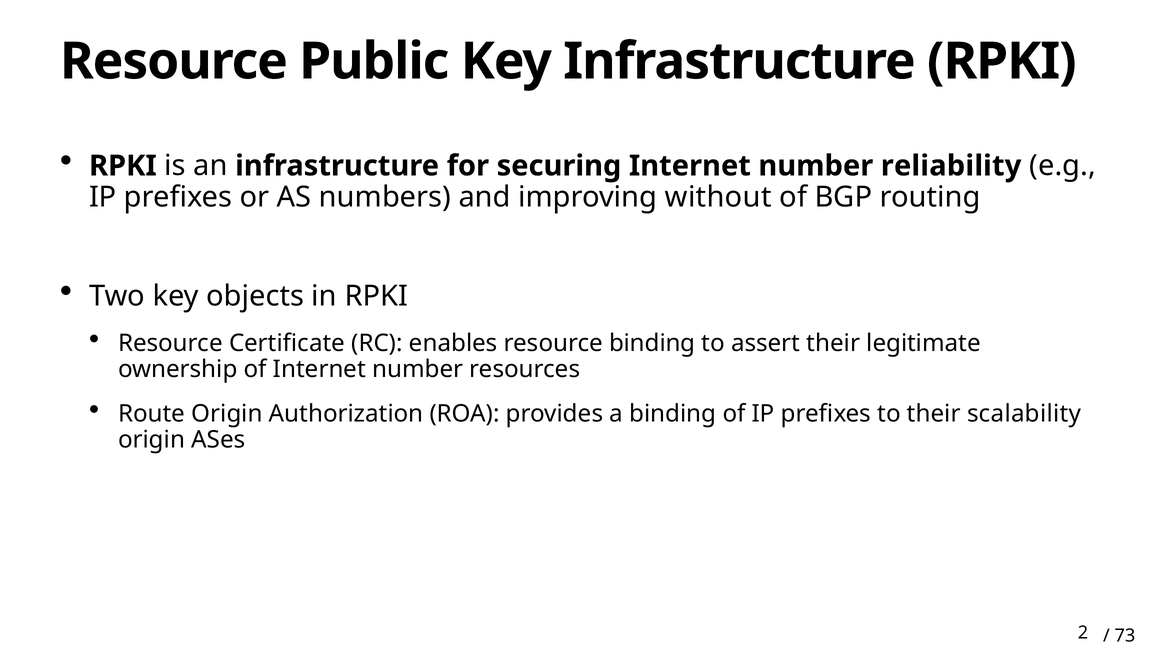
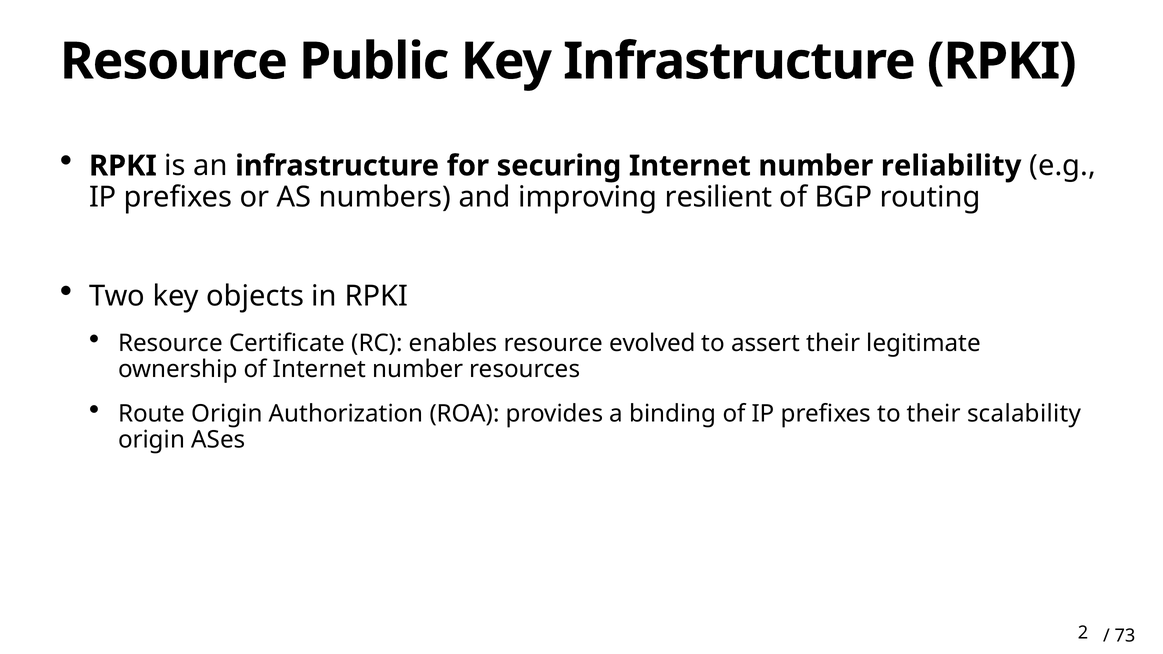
without: without -> resilient
resource binding: binding -> evolved
